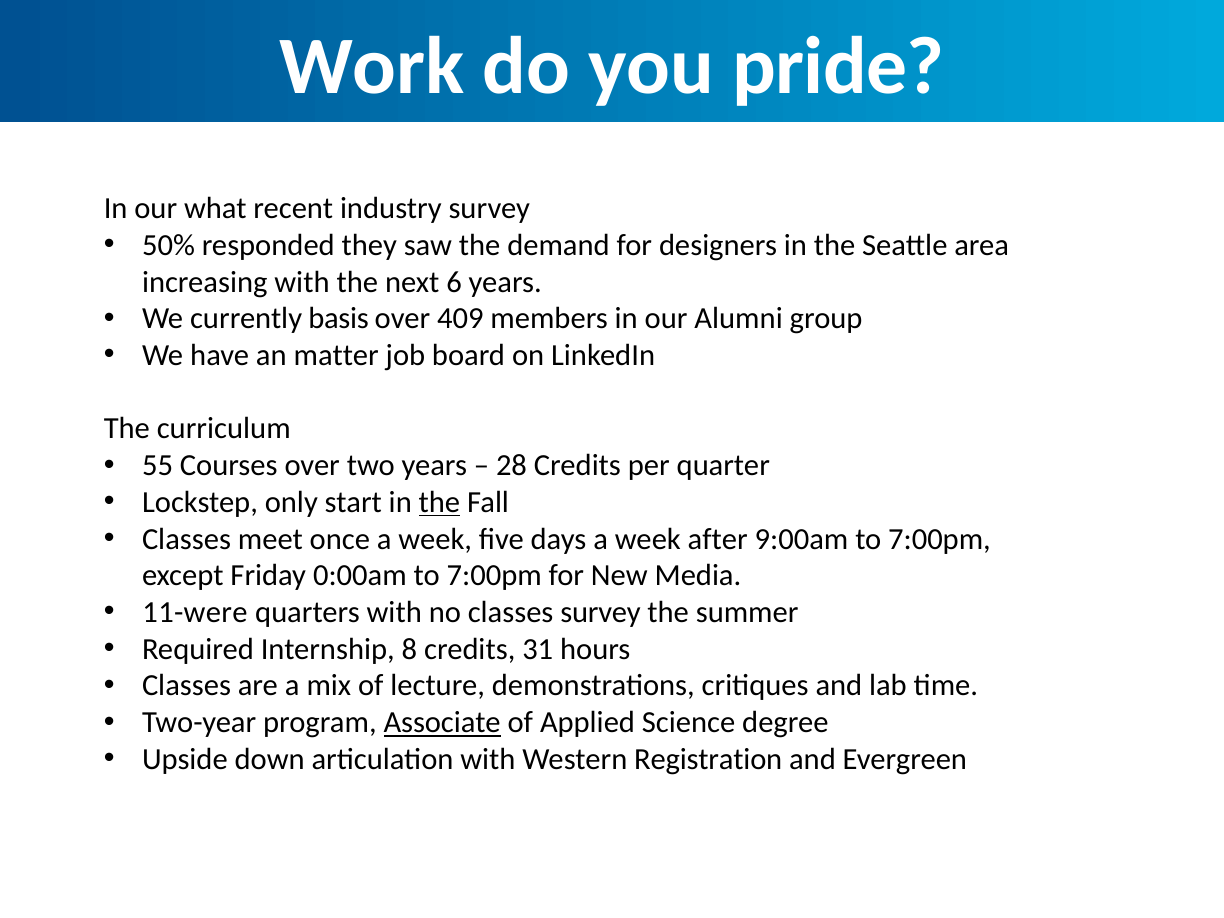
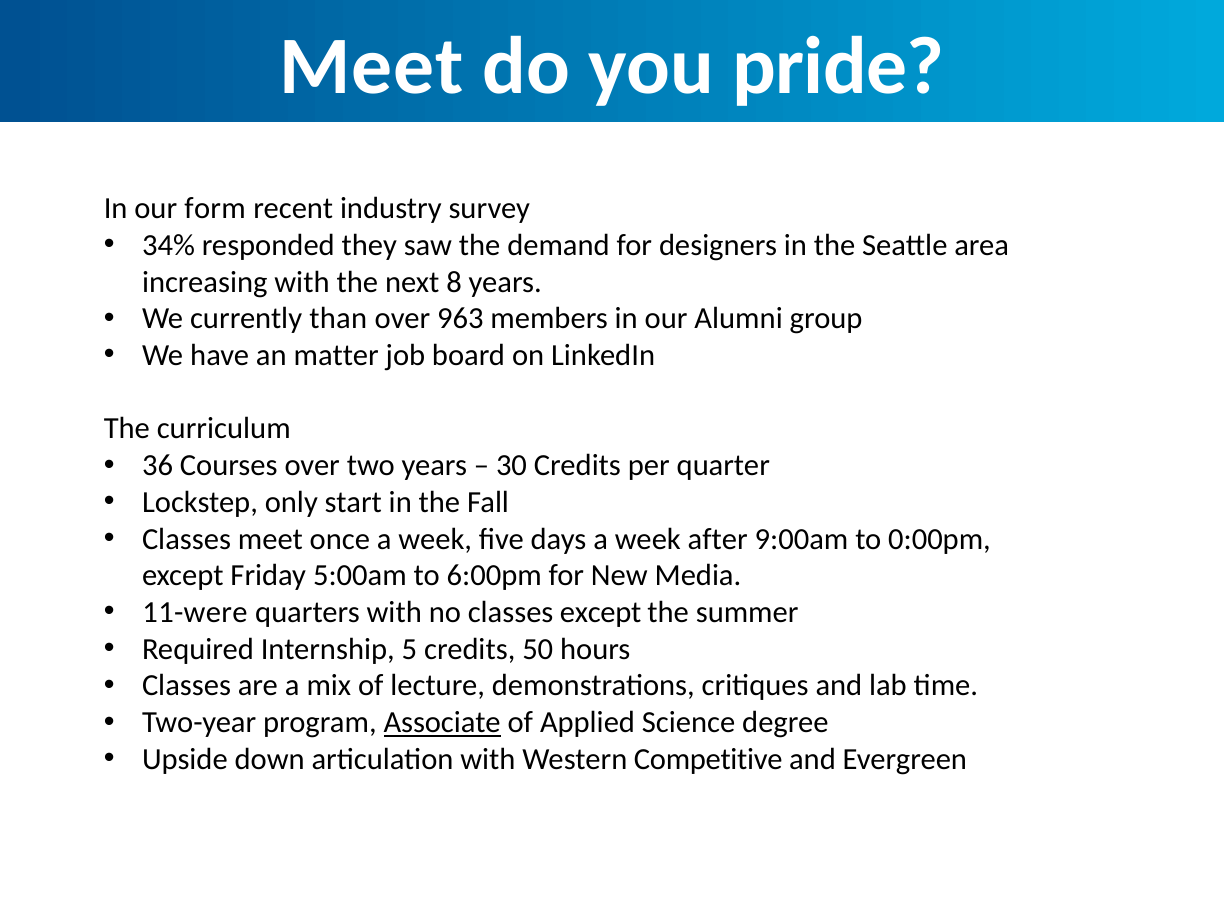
Work at (372, 66): Work -> Meet
what: what -> form
50%: 50% -> 34%
6: 6 -> 8
basis: basis -> than
409: 409 -> 963
55: 55 -> 36
28: 28 -> 30
the at (439, 502) underline: present -> none
9:00am to 7:00pm: 7:00pm -> 0:00pm
0:00am: 0:00am -> 5:00am
7:00pm at (494, 576): 7:00pm -> 6:00pm
classes survey: survey -> except
8: 8 -> 5
31: 31 -> 50
Registration: Registration -> Competitive
